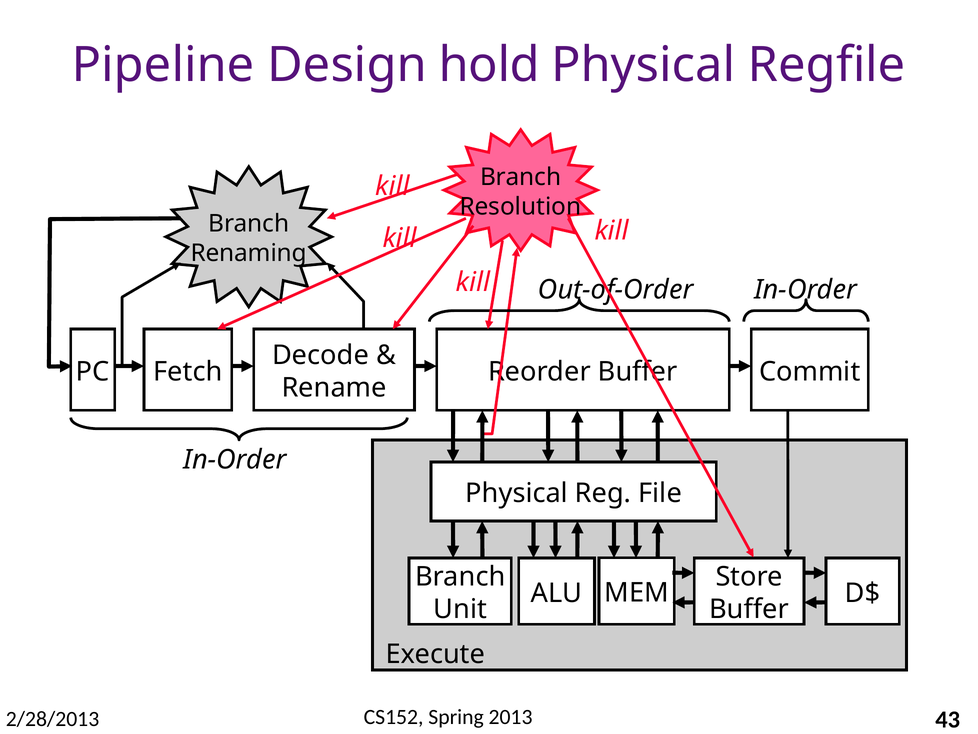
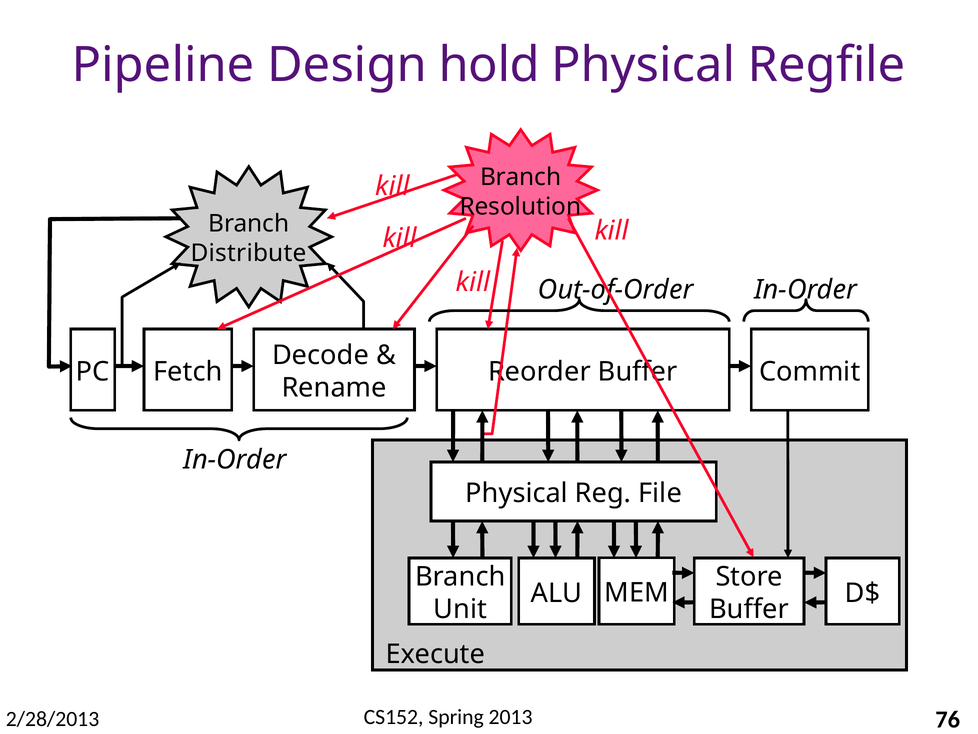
Renaming: Renaming -> Distribute
43: 43 -> 76
